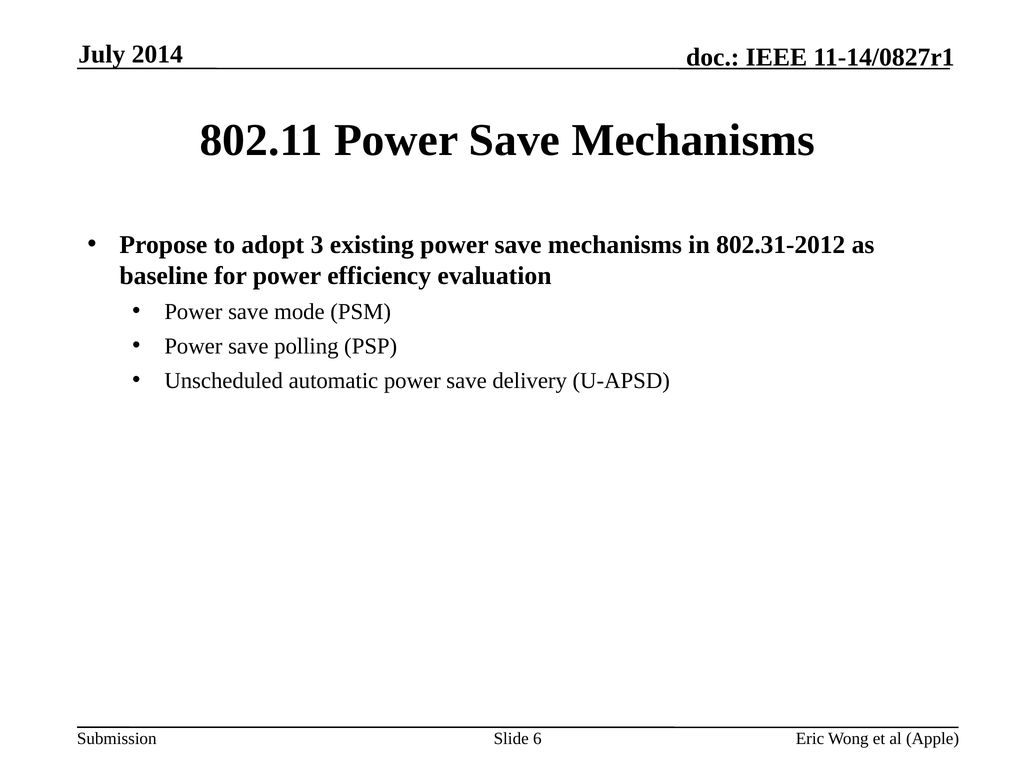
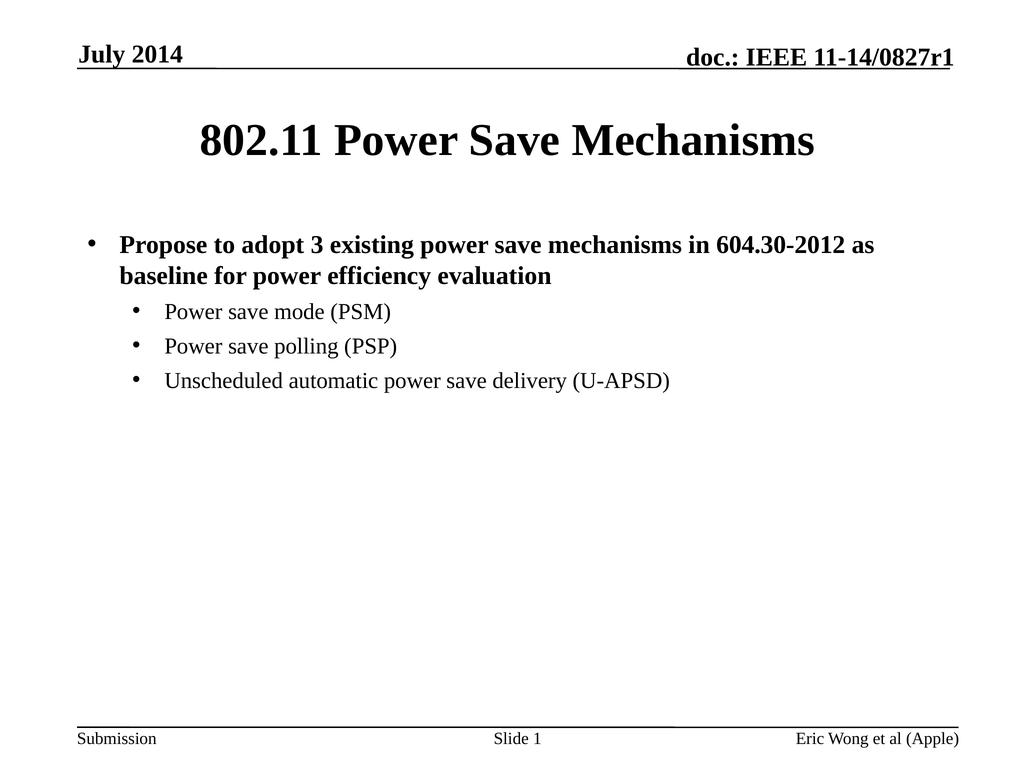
802.31-2012: 802.31-2012 -> 604.30-2012
6: 6 -> 1
